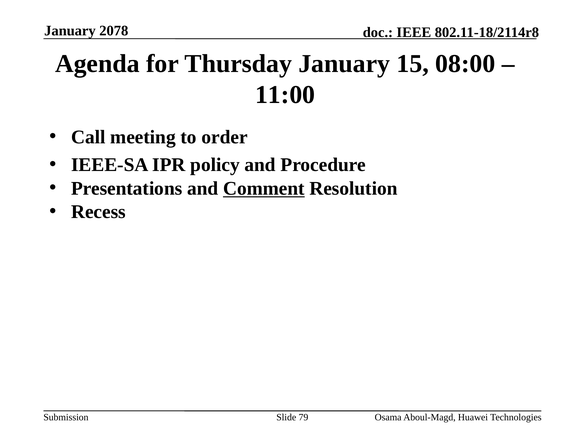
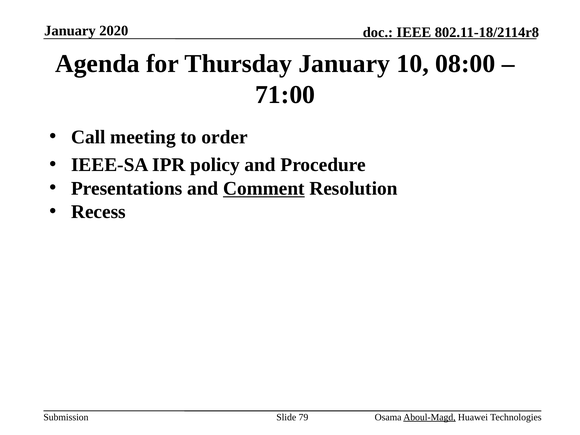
2078: 2078 -> 2020
15: 15 -> 10
11:00: 11:00 -> 71:00
Aboul-Magd underline: none -> present
